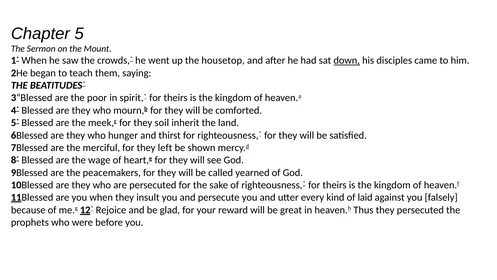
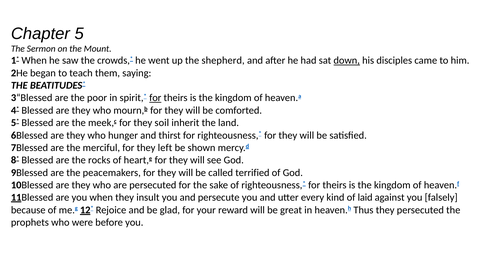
housetop: housetop -> shepherd
for at (155, 98) underline: none -> present
wage: wage -> rocks
yearned: yearned -> terrified
